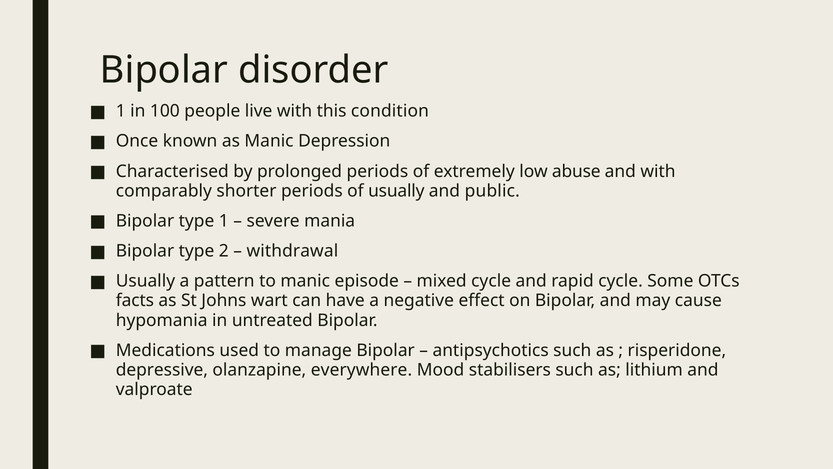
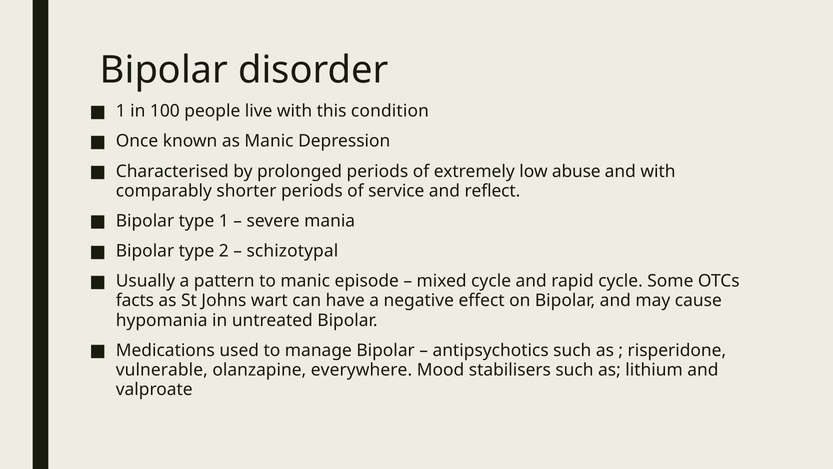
of usually: usually -> service
public: public -> reflect
withdrawal: withdrawal -> schizotypal
depressive: depressive -> vulnerable
